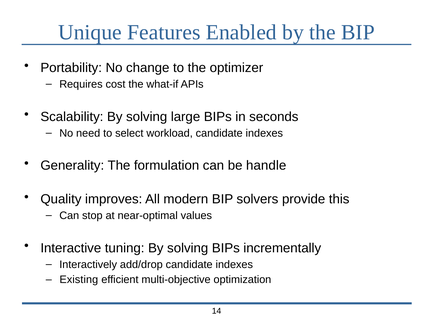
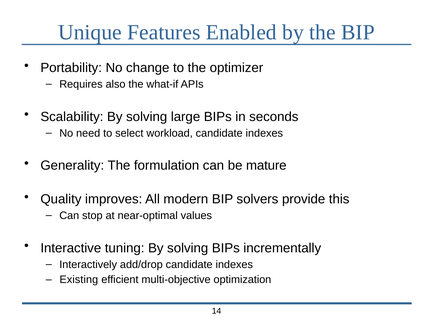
cost: cost -> also
handle: handle -> mature
